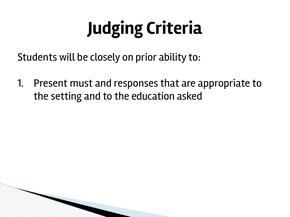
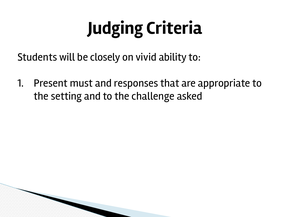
prior: prior -> vivid
education: education -> challenge
